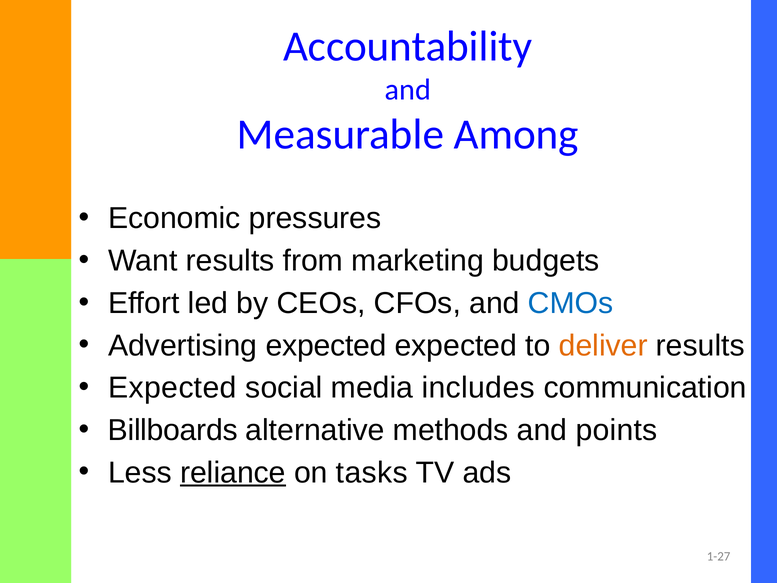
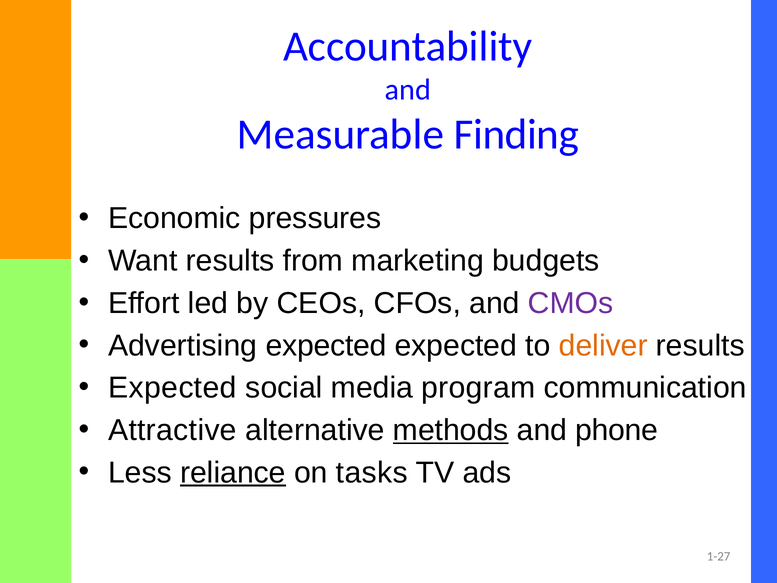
Among: Among -> Finding
CMOs colour: blue -> purple
includes: includes -> program
Billboards: Billboards -> Attractive
methods underline: none -> present
points: points -> phone
